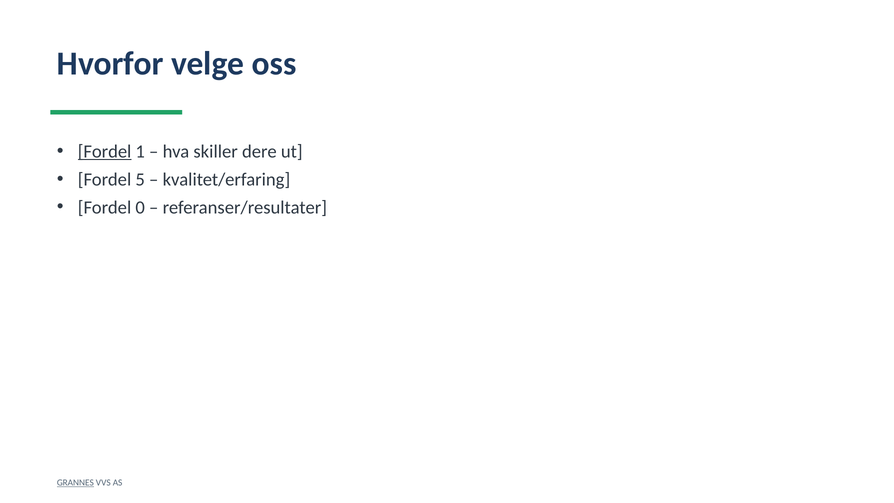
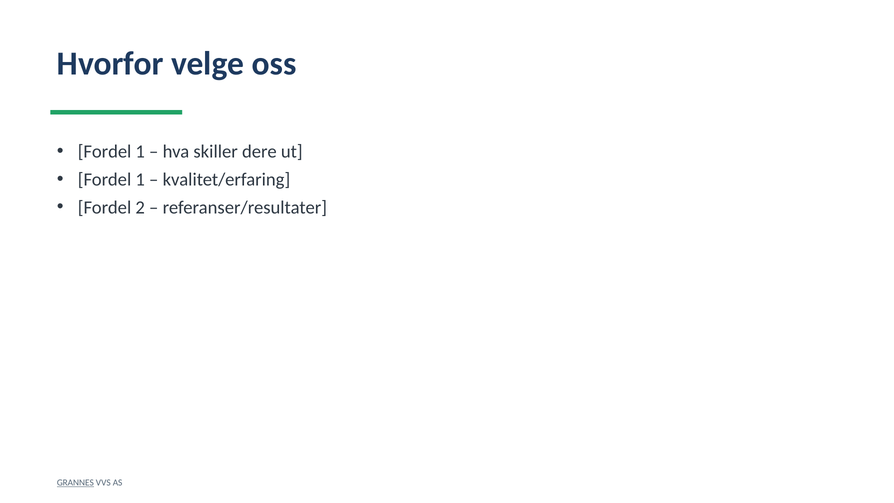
Fordel at (105, 151) underline: present -> none
5 at (140, 179): 5 -> 1
0: 0 -> 2
